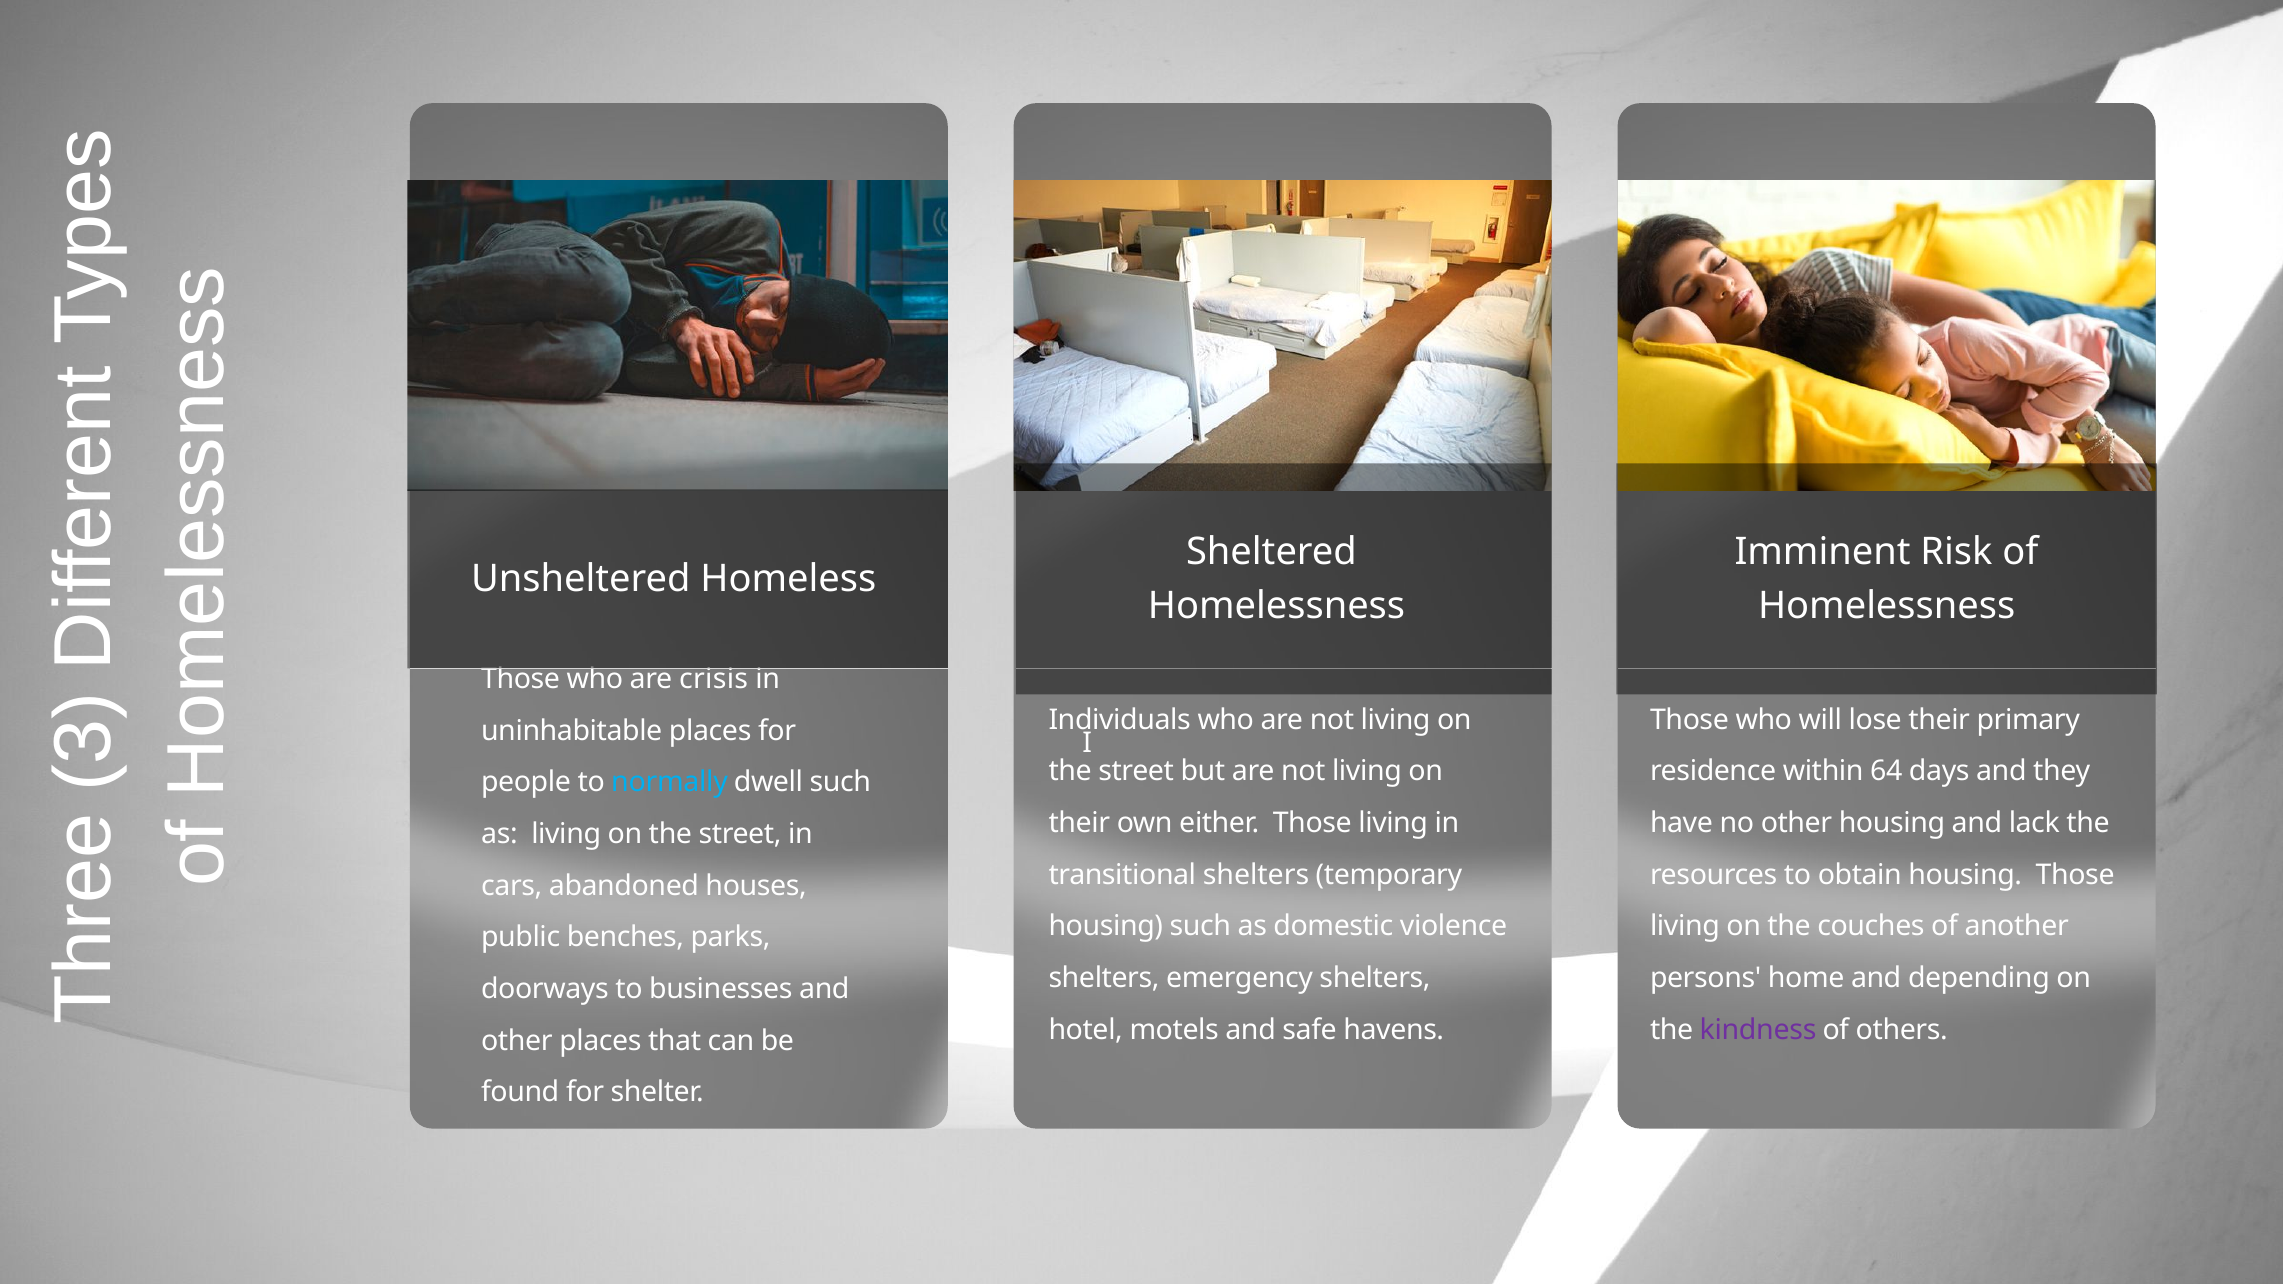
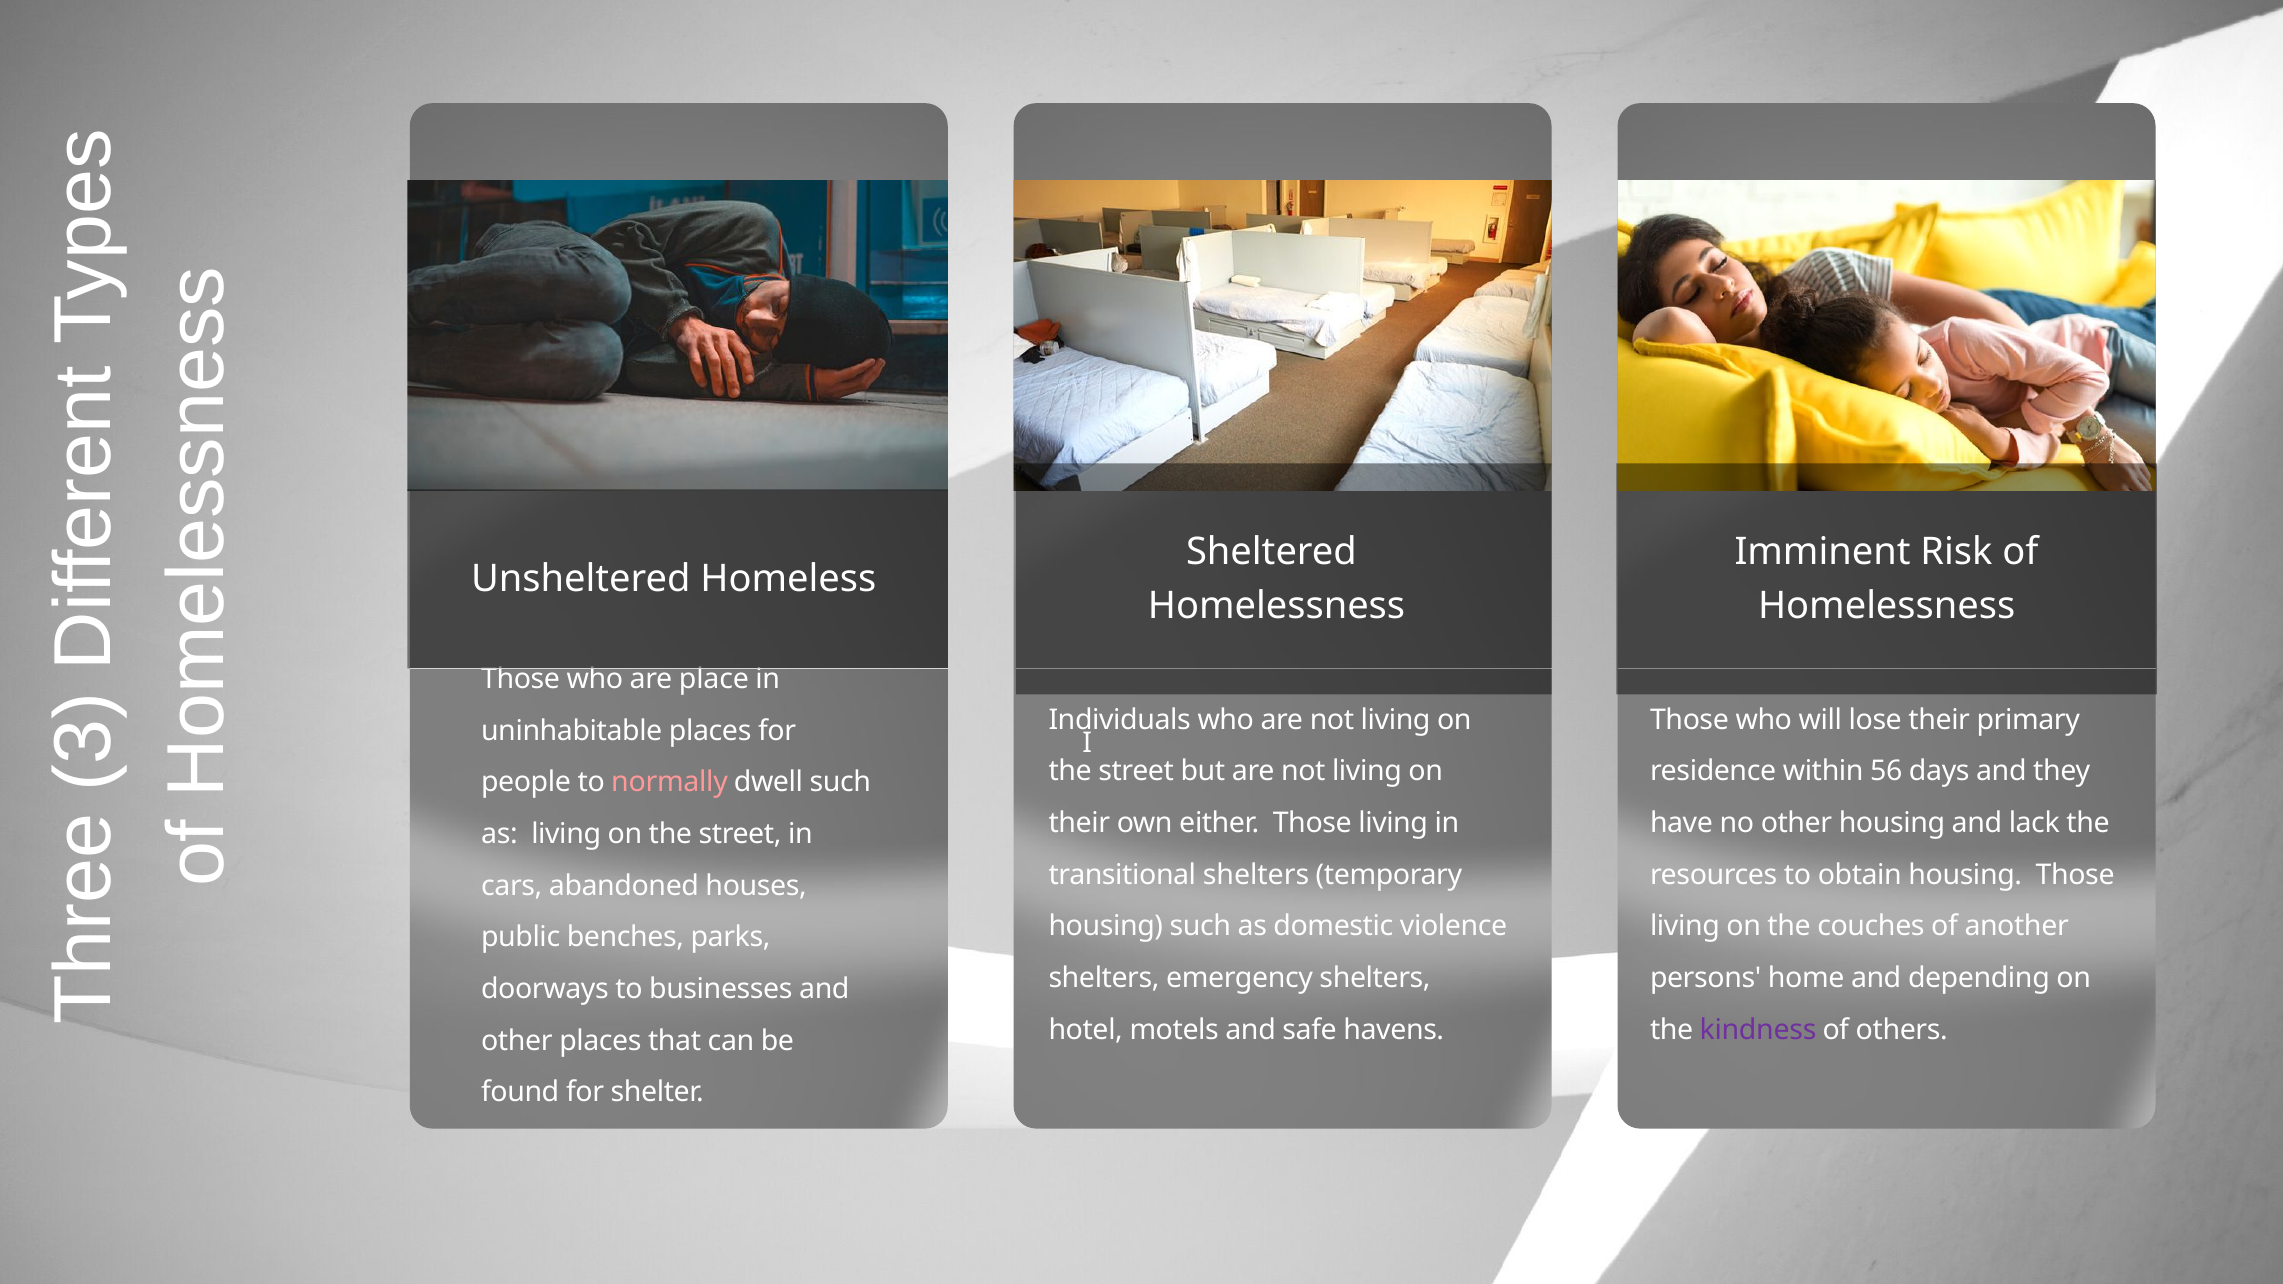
crisis: crisis -> place
64: 64 -> 56
normally colour: light blue -> pink
